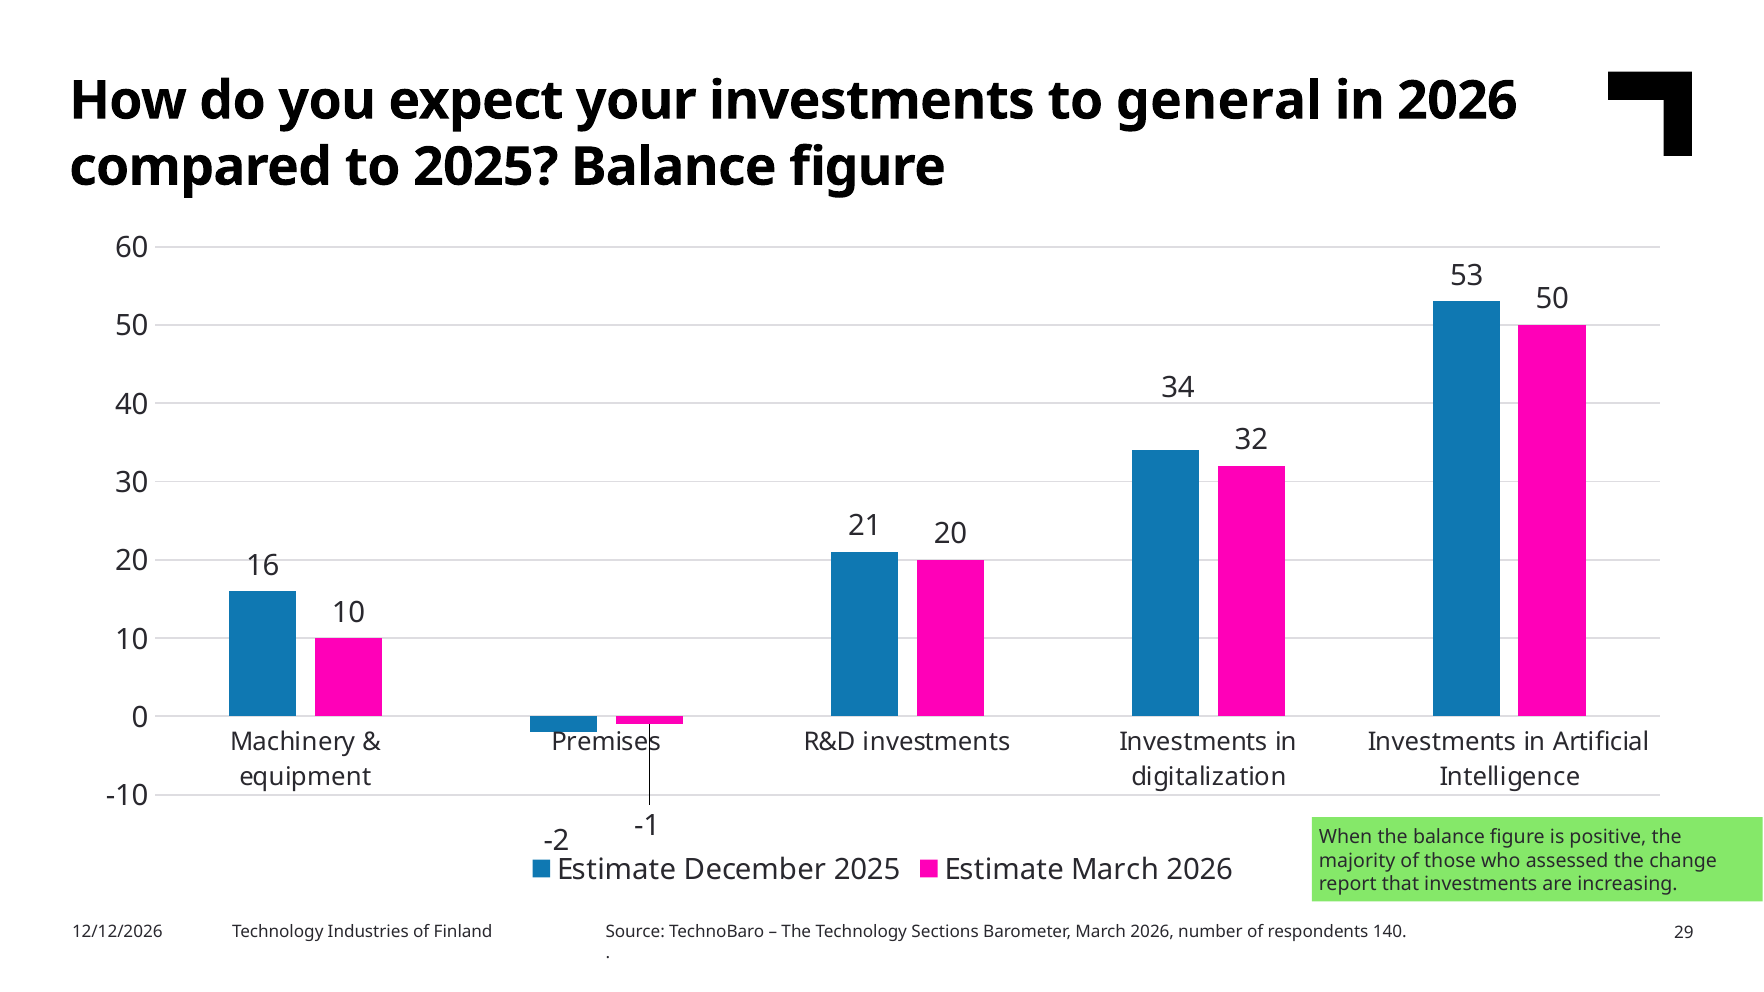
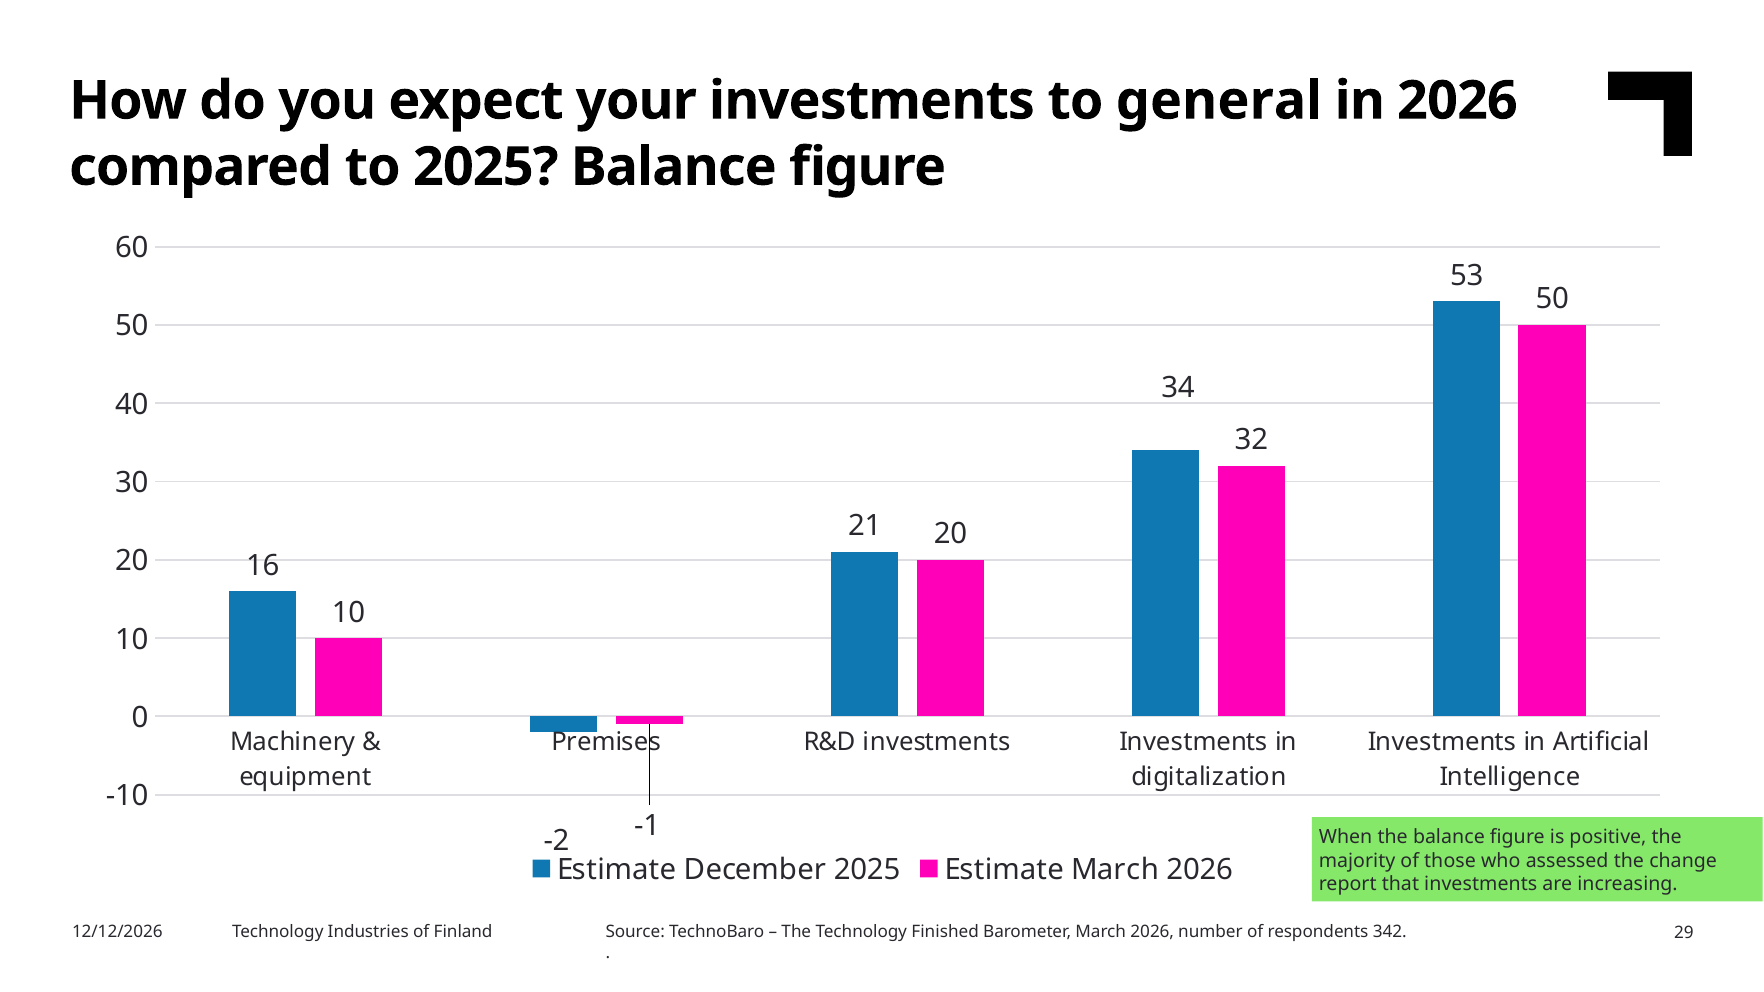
Sections: Sections -> Finished
140: 140 -> 342
